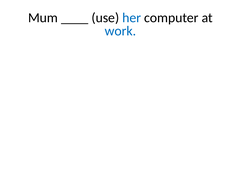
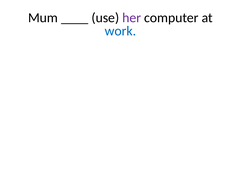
her colour: blue -> purple
